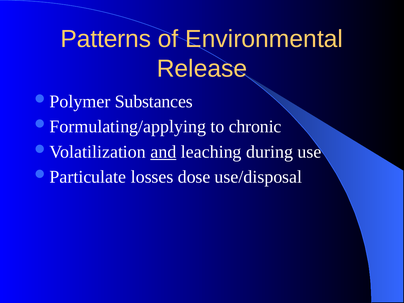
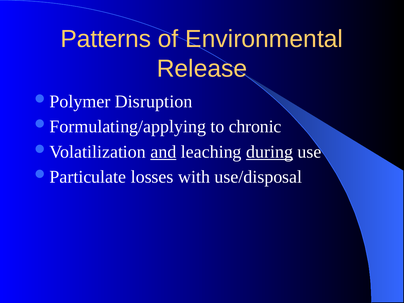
Substances: Substances -> Disruption
during underline: none -> present
dose: dose -> with
